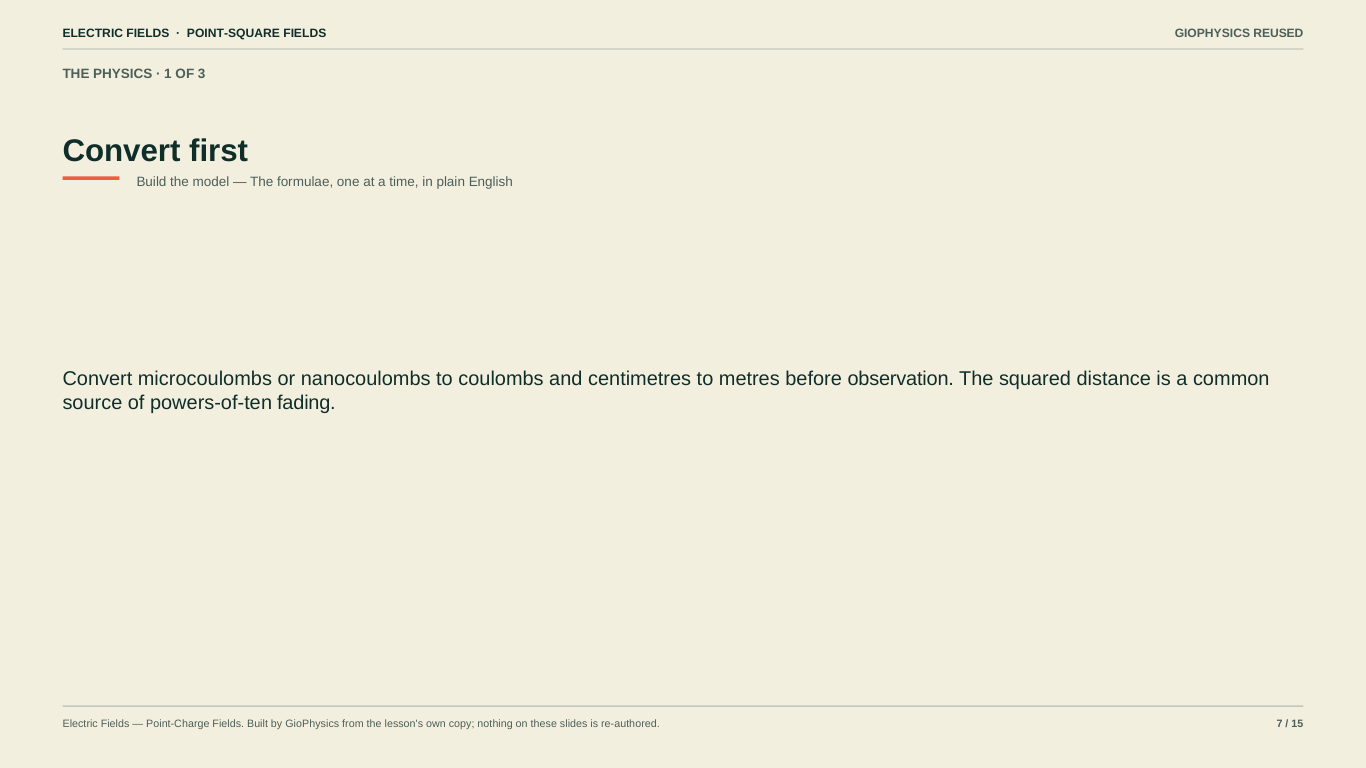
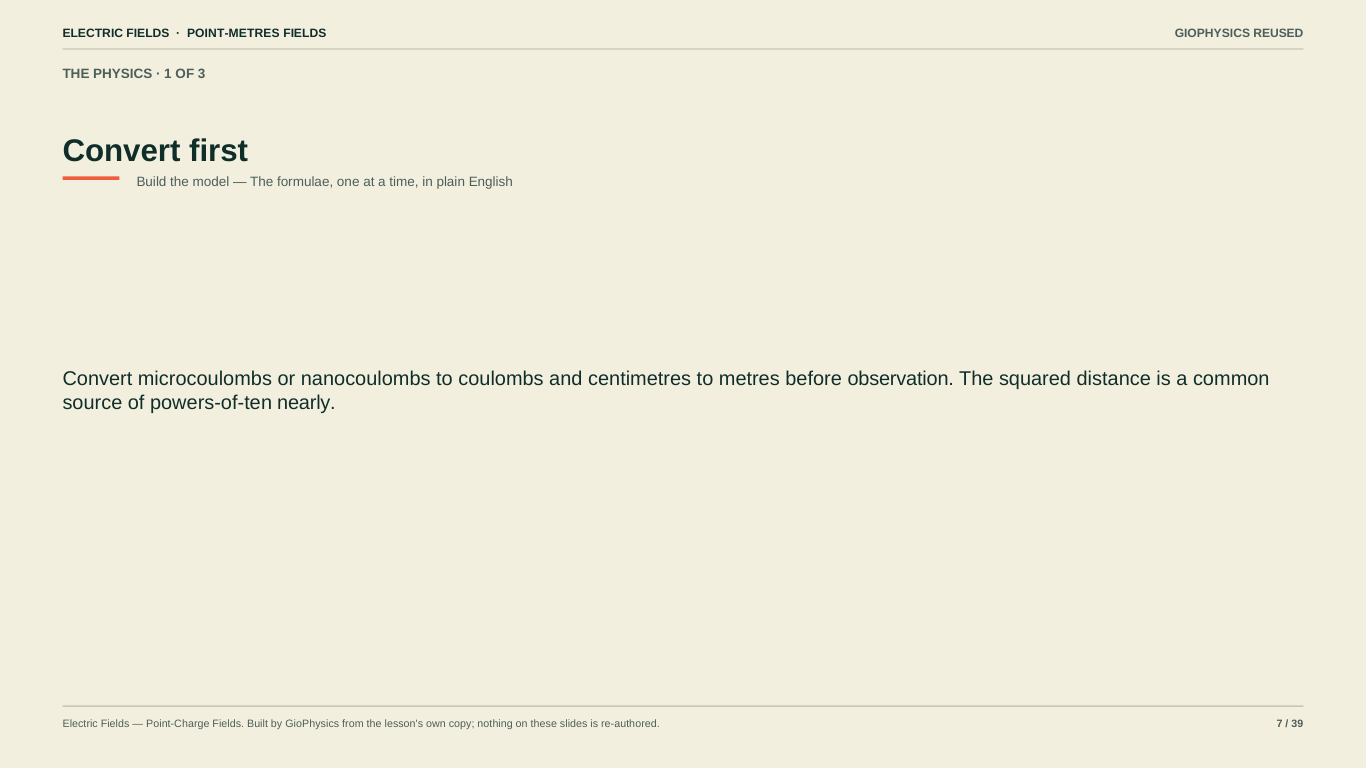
POINT-SQUARE: POINT-SQUARE -> POINT-METRES
fading: fading -> nearly
15: 15 -> 39
